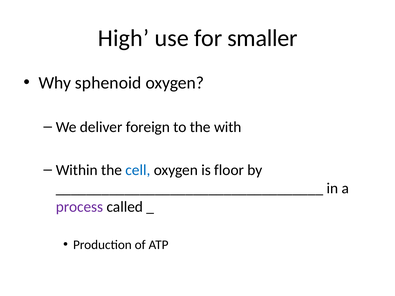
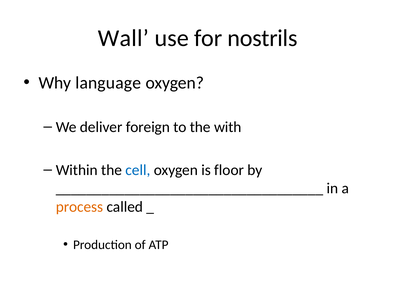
High: High -> Wall
smaller: smaller -> nostrils
sphenoid: sphenoid -> language
process colour: purple -> orange
